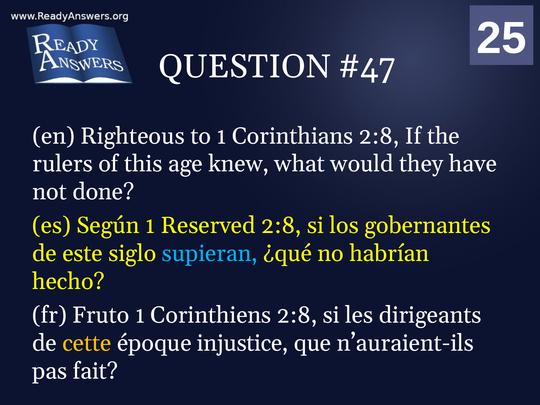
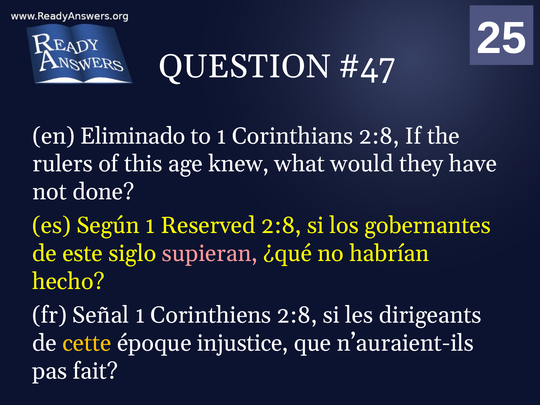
Righteous: Righteous -> Eliminado
supieran colour: light blue -> pink
Fruto: Fruto -> Señal
